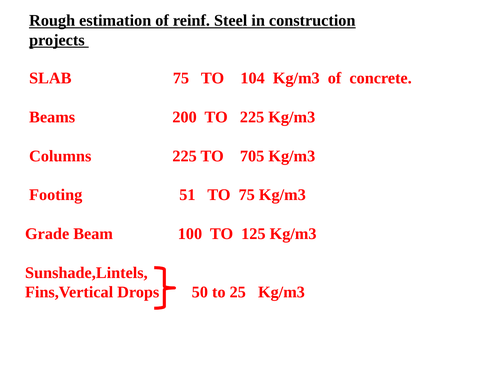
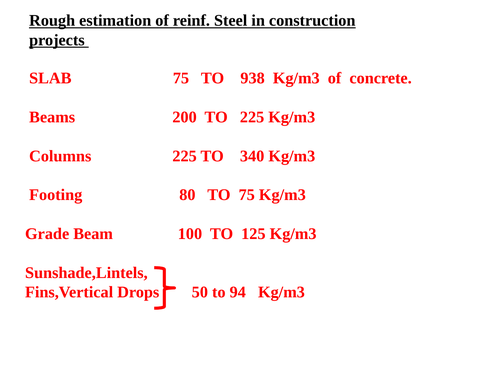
104: 104 -> 938
705: 705 -> 340
51: 51 -> 80
25: 25 -> 94
